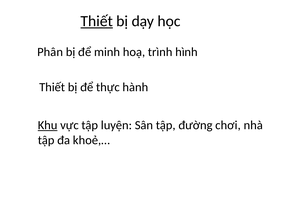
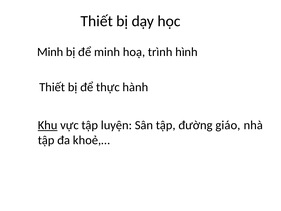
Thiết at (97, 21) underline: present -> none
Phân at (50, 52): Phân -> Minh
chơi: chơi -> giáo
